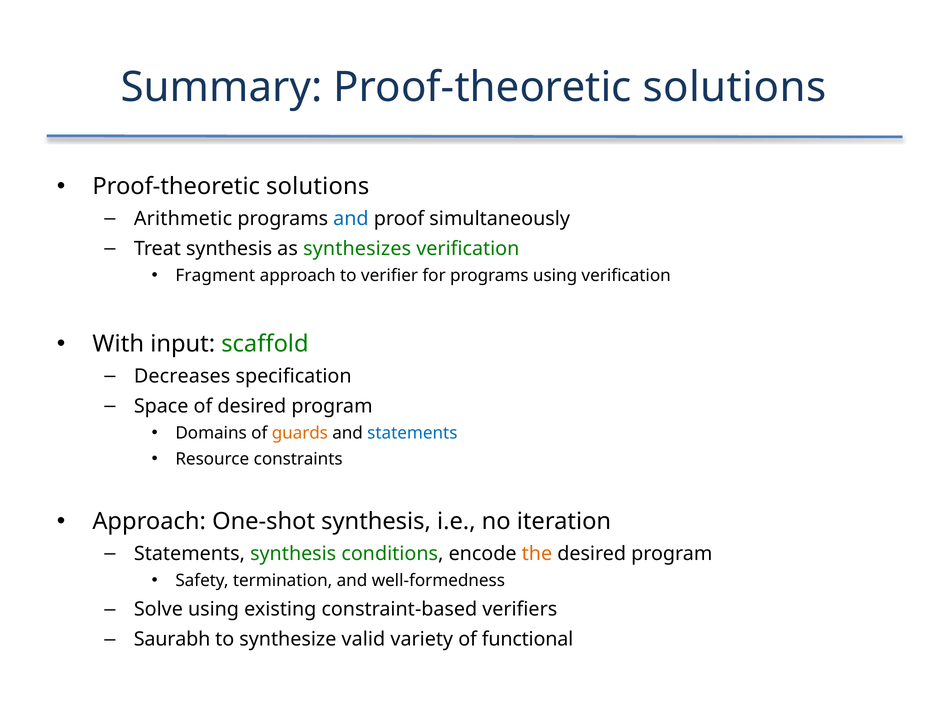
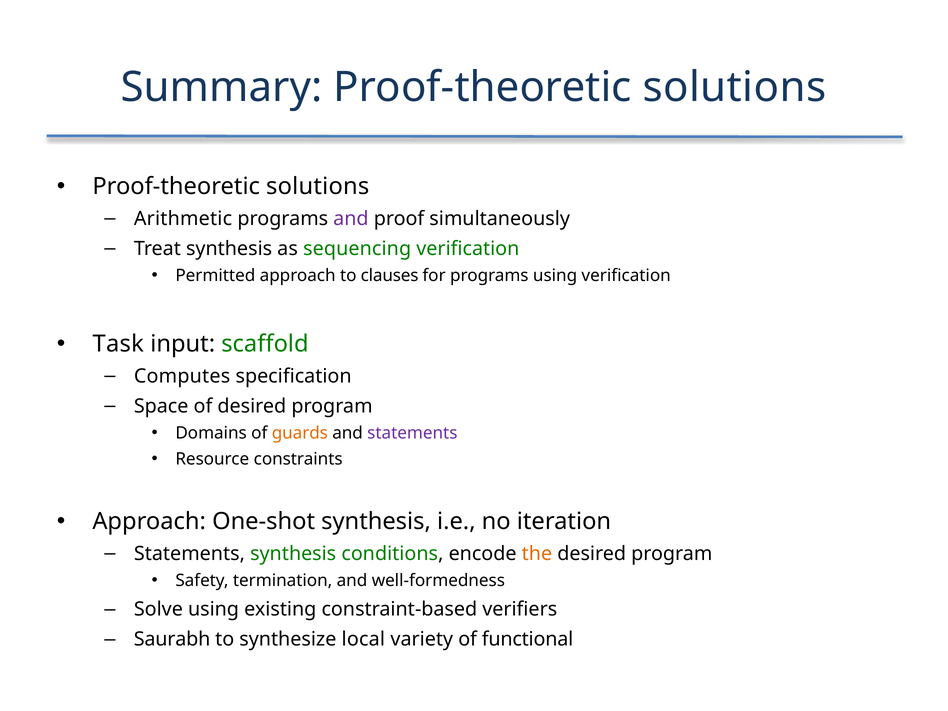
and at (351, 219) colour: blue -> purple
synthesizes: synthesizes -> sequencing
Fragment: Fragment -> Permitted
verifier: verifier -> clauses
With: With -> Task
Decreases: Decreases -> Computes
statements at (412, 433) colour: blue -> purple
valid: valid -> local
